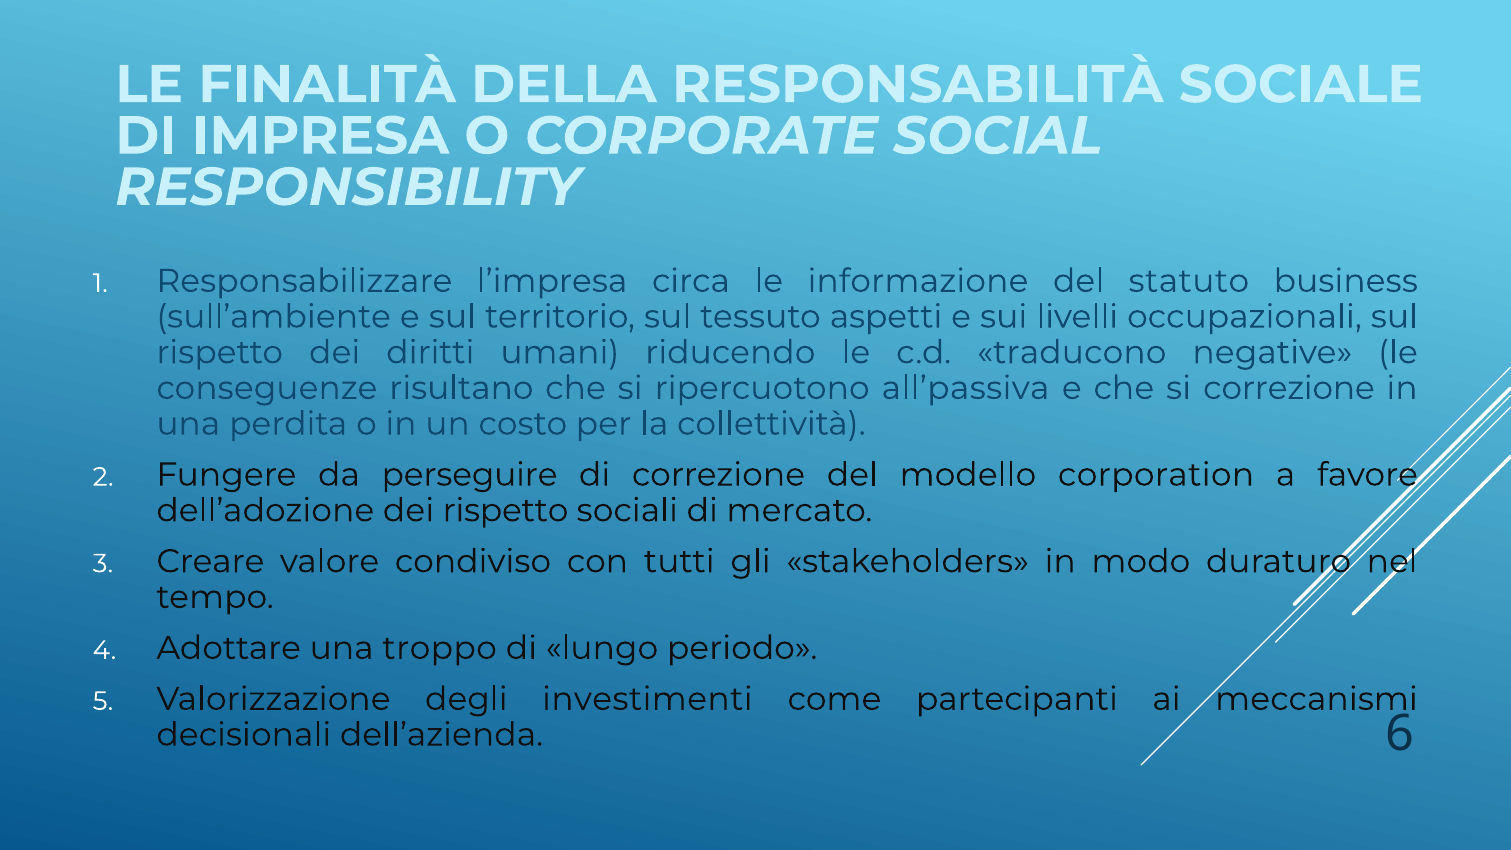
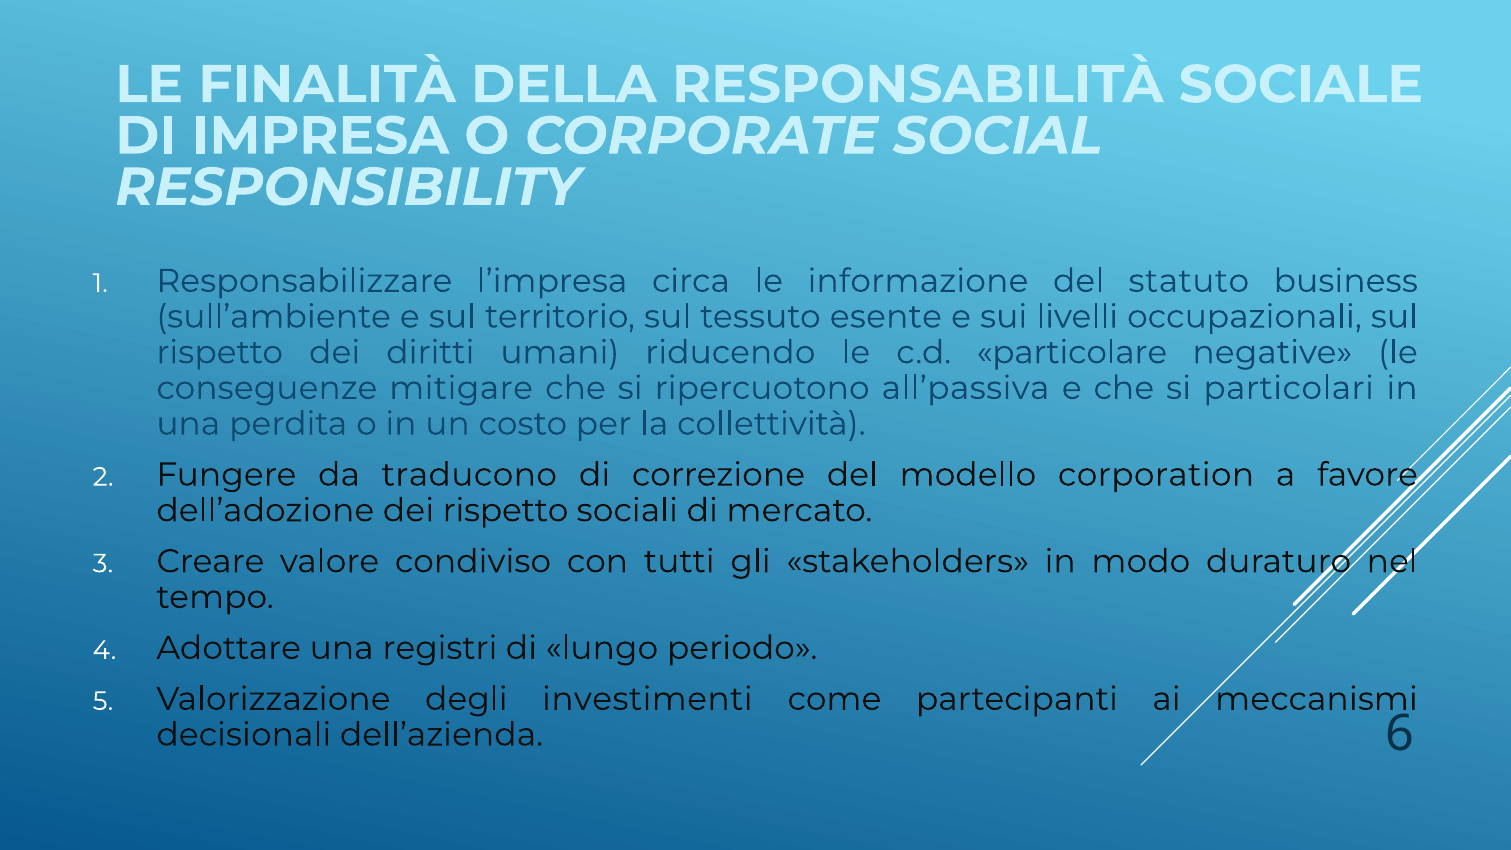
aspetti: aspetti -> esente
traducono: traducono -> particolare
risultano: risultano -> mitigare
si correzione: correzione -> particolari
perseguire: perseguire -> traducono
troppo: troppo -> registri
